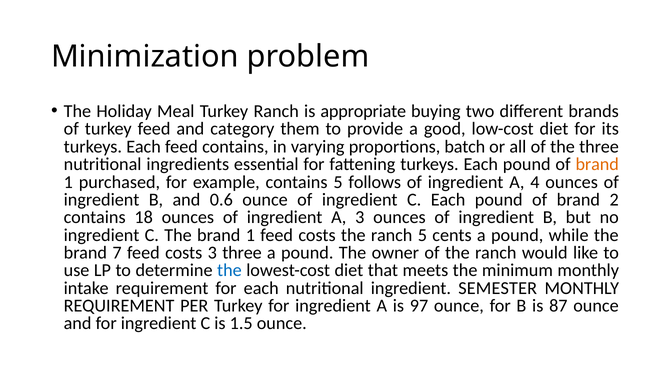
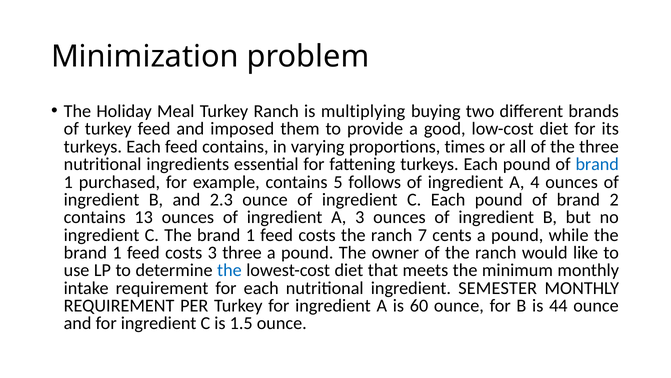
appropriate: appropriate -> multiplying
category: category -> imposed
batch: batch -> times
brand at (597, 164) colour: orange -> blue
0.6: 0.6 -> 2.3
18: 18 -> 13
ranch 5: 5 -> 7
7 at (117, 252): 7 -> 1
97: 97 -> 60
87: 87 -> 44
